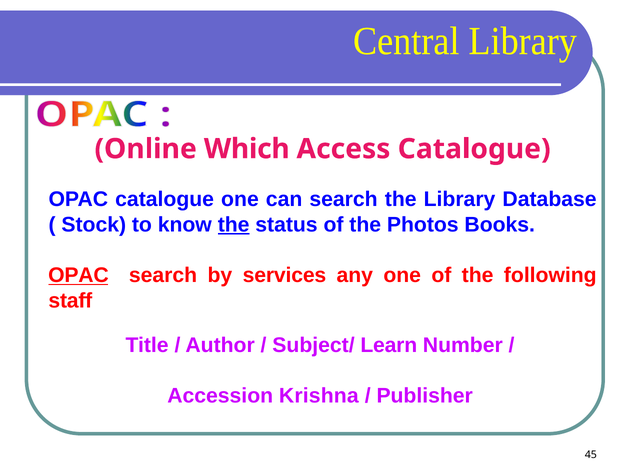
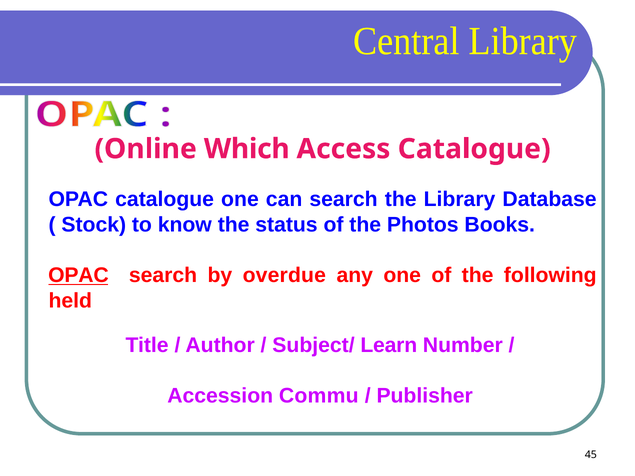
the at (234, 225) underline: present -> none
services: services -> overdue
staff: staff -> held
Krishna: Krishna -> Commu
